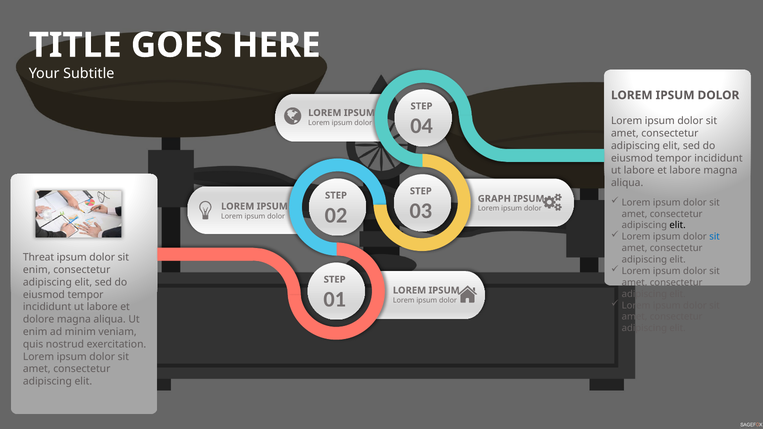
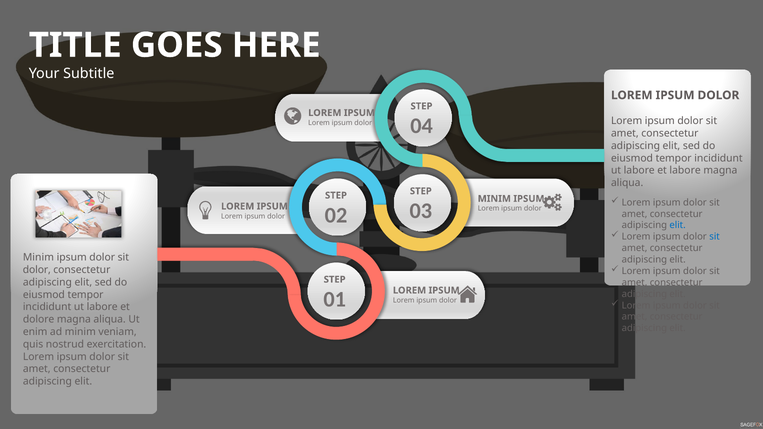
GRAPH at (494, 199): GRAPH -> MINIM
elit at (678, 225) colour: black -> blue
Threat at (39, 258): Threat -> Minim
enim at (37, 270): enim -> dolor
